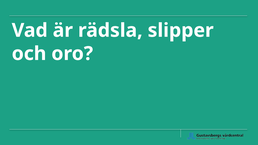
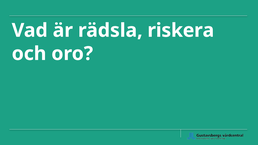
slipper: slipper -> riskera
